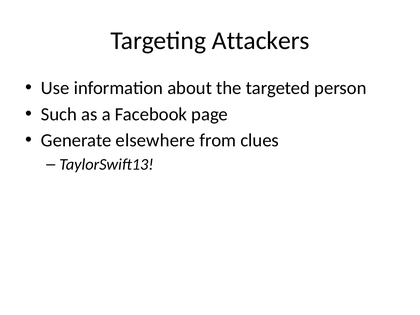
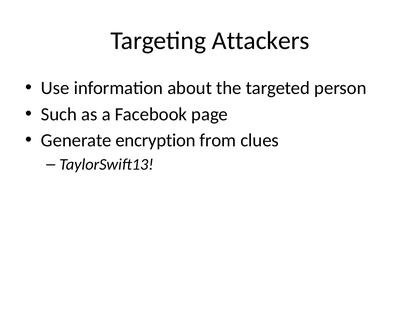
elsewhere: elsewhere -> encryption
